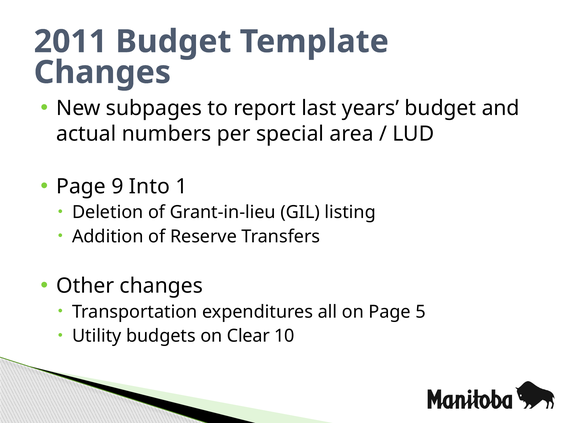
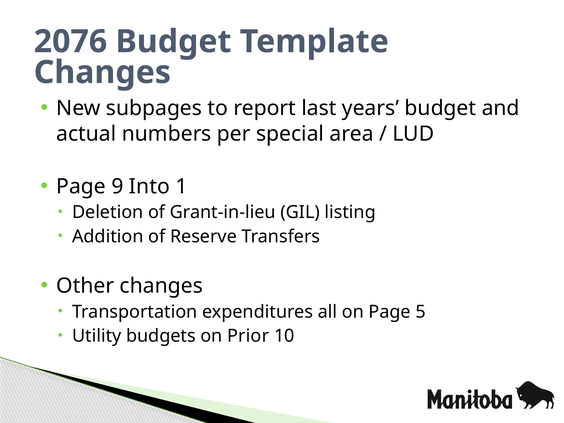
2011: 2011 -> 2076
Clear: Clear -> Prior
